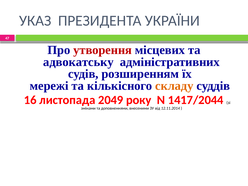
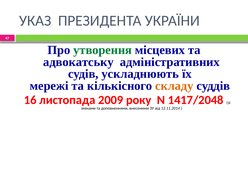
утворення colour: red -> green
розширенням: розширенням -> ускладнюють
2049: 2049 -> 2009
1417/2044: 1417/2044 -> 1417/2048
